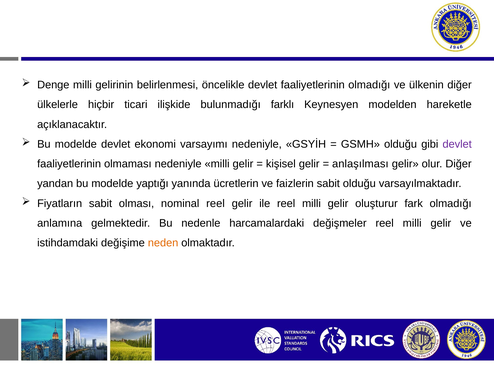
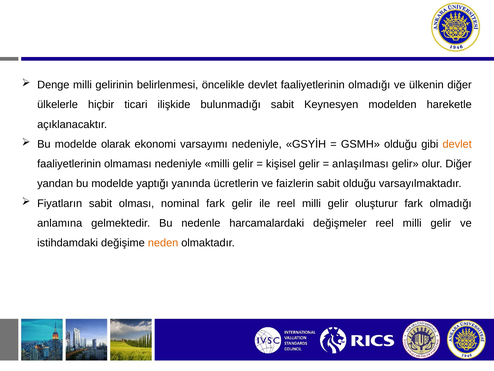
bulunmadığı farklı: farklı -> sabit
modelde devlet: devlet -> olarak
devlet at (457, 144) colour: purple -> orange
nominal reel: reel -> fark
